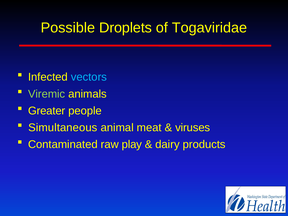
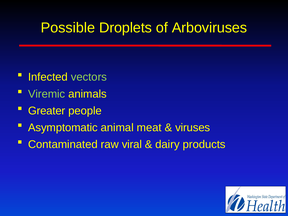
Togaviridae: Togaviridae -> Arboviruses
vectors colour: light blue -> light green
Simultaneous: Simultaneous -> Asymptomatic
play: play -> viral
